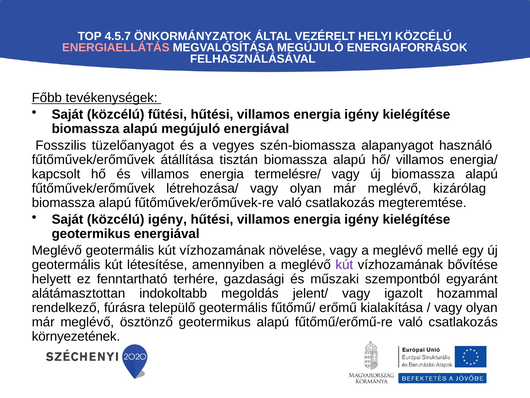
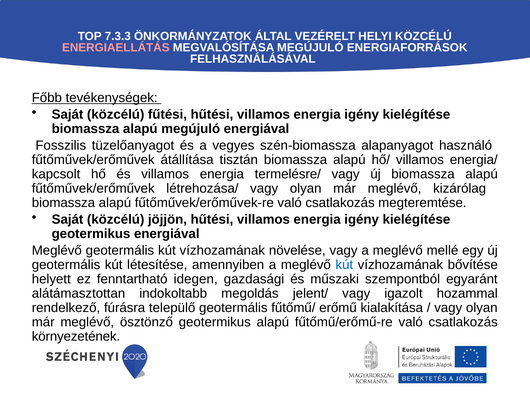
4.5.7: 4.5.7 -> 7.3.3
közcélú igény: igény -> jöjjön
kút at (344, 265) colour: purple -> blue
terhére: terhére -> idegen
